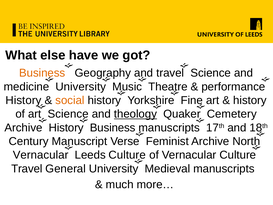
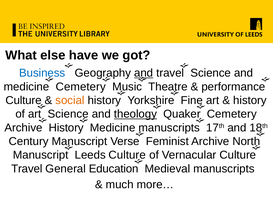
Business at (42, 73) colour: orange -> blue
and at (144, 73) underline: none -> present
University at (81, 87): University -> Cemetery
History at (23, 100): History -> Culture
Business at (113, 128): Business -> Medicine
Vernacular at (41, 155): Vernacular -> Manuscript
General University: University -> Education
